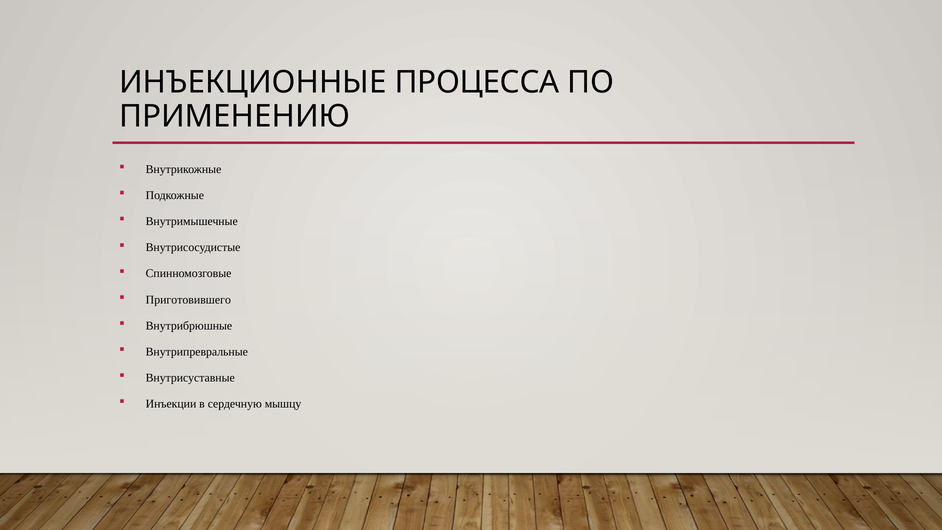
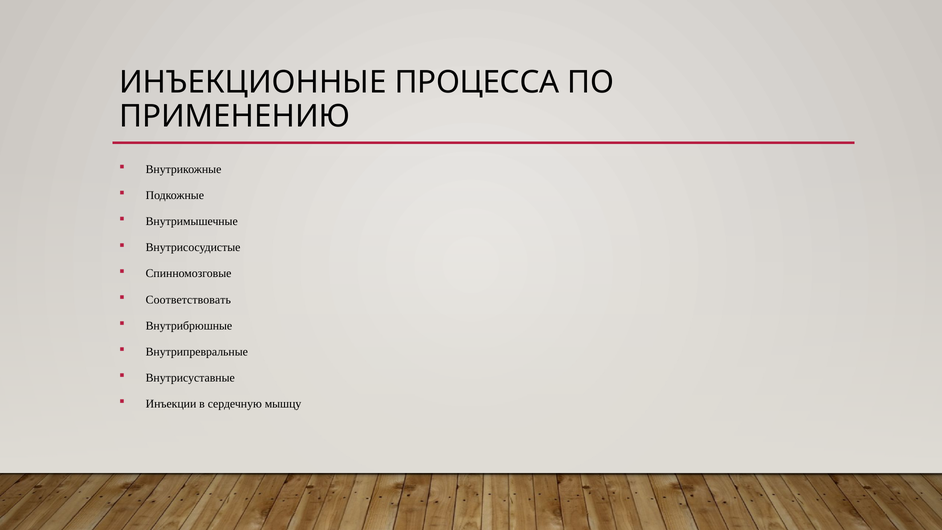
Приготовившего: Приготовившего -> Соответствовать
